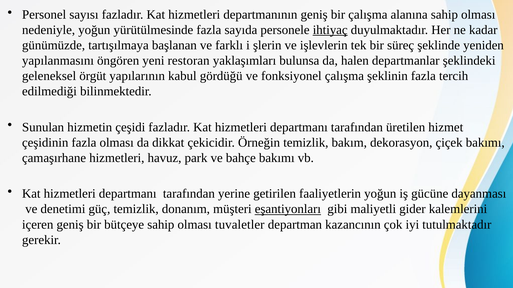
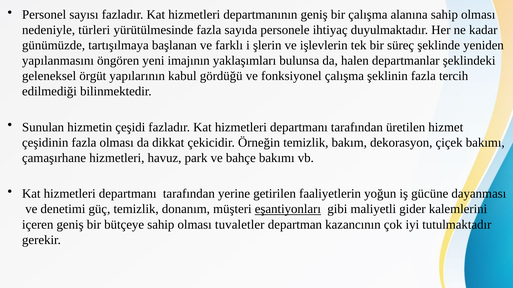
nedeniyle yoğun: yoğun -> türleri
ihtiyaç underline: present -> none
restoran: restoran -> imajının
